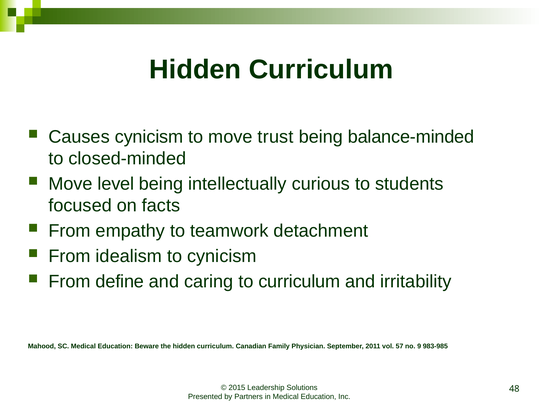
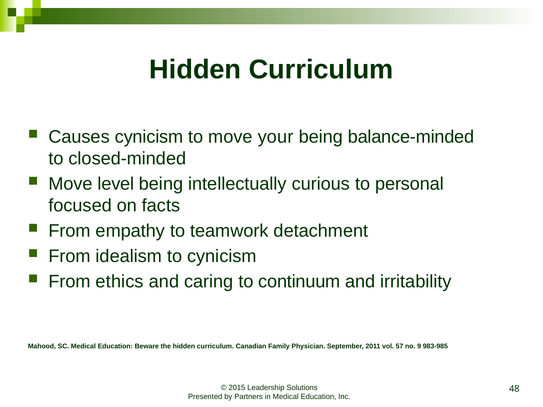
trust: trust -> your
students: students -> personal
define: define -> ethics
to curriculum: curriculum -> continuum
